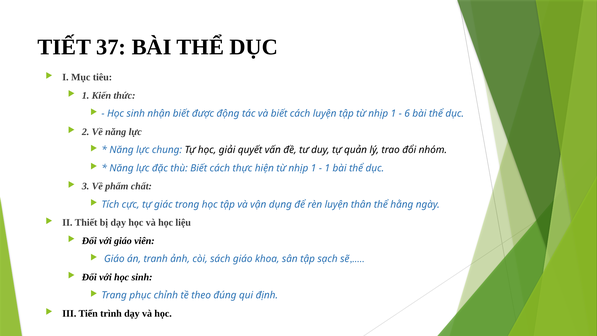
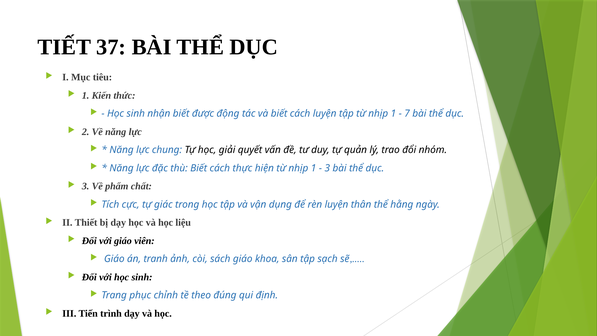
6: 6 -> 7
1 at (327, 168): 1 -> 3
